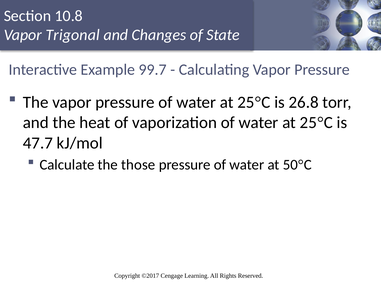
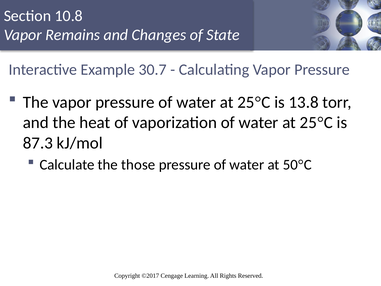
Trigonal: Trigonal -> Remains
99.7: 99.7 -> 30.7
26.8: 26.8 -> 13.8
47.7: 47.7 -> 87.3
